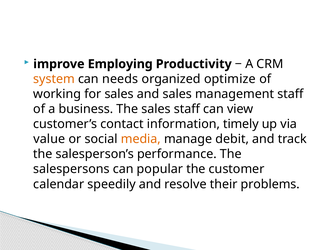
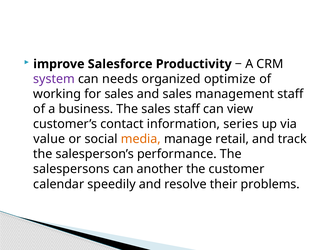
Employing: Employing -> Salesforce
system colour: orange -> purple
timely: timely -> series
debit: debit -> retail
popular: popular -> another
